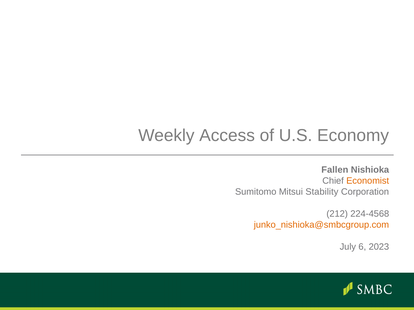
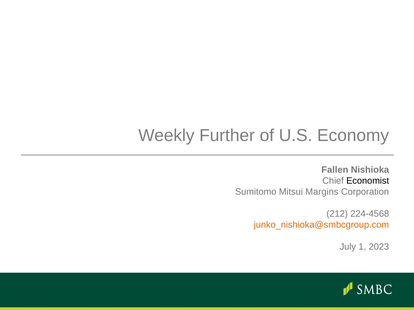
Access: Access -> Further
Economist colour: orange -> black
Stability: Stability -> Margins
6: 6 -> 1
